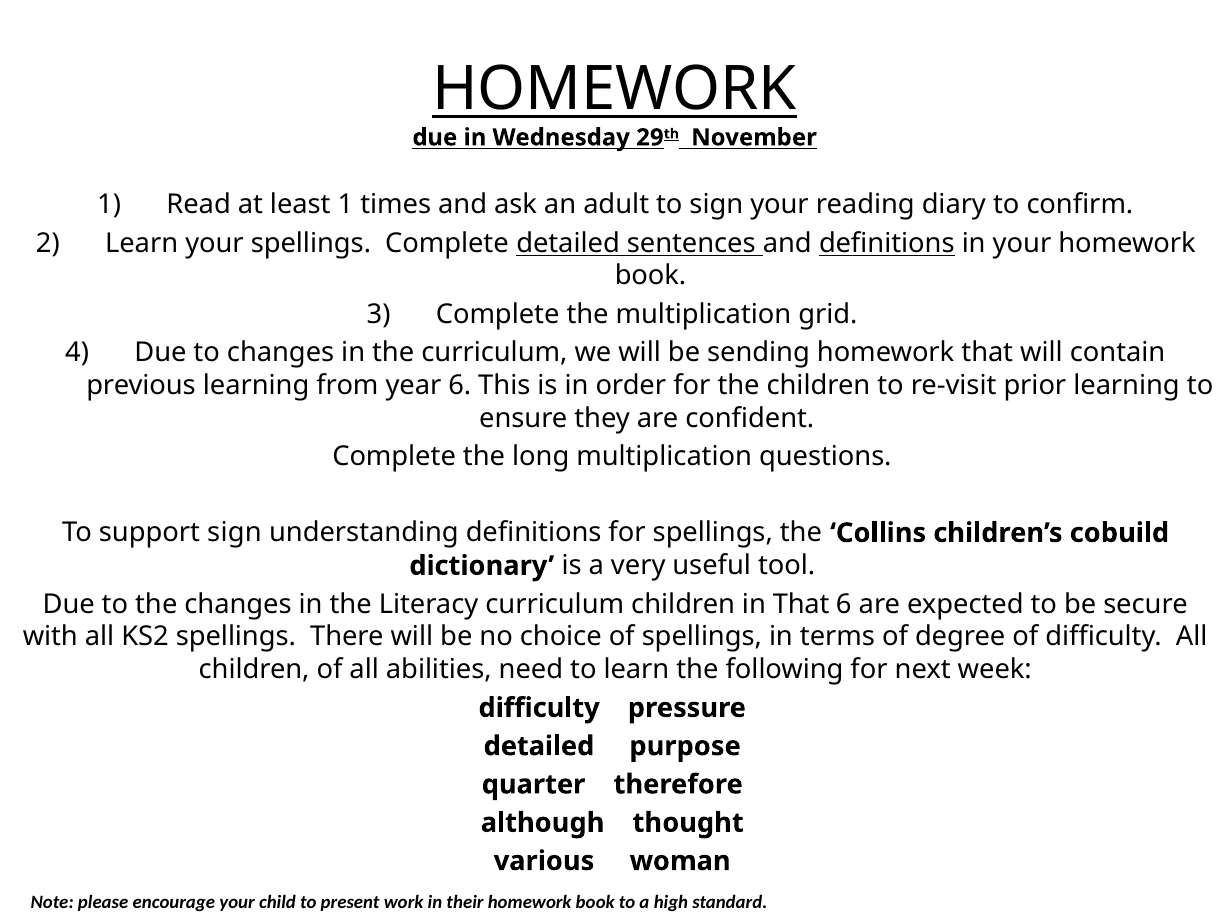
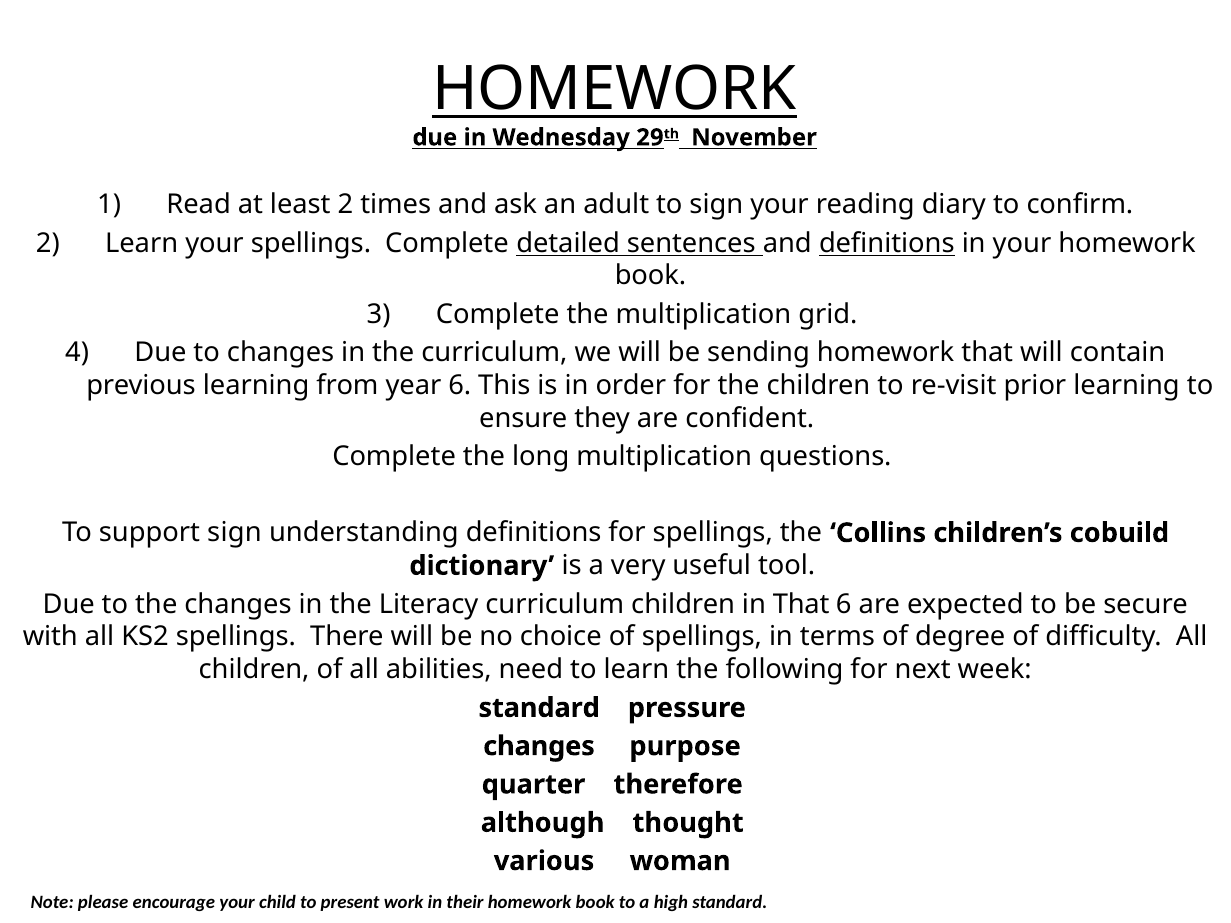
least 1: 1 -> 2
difficulty at (539, 708): difficulty -> standard
detailed at (539, 746): detailed -> changes
